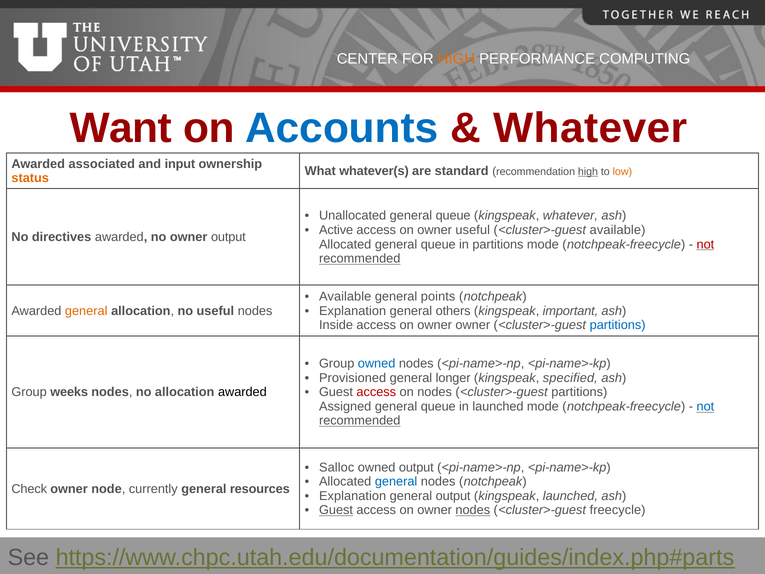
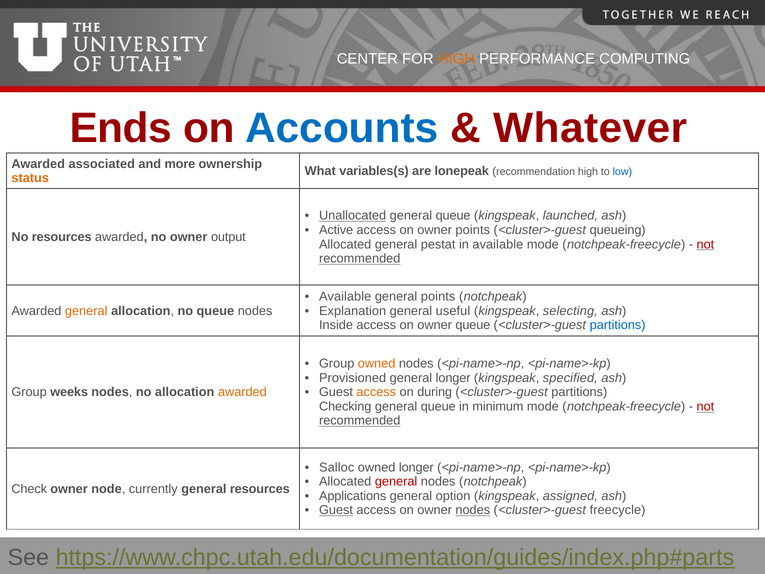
Want: Want -> Ends
input: input -> more
whatever(s: whatever(s -> variables(s
standard: standard -> lonepeak
high at (588, 172) underline: present -> none
low colour: orange -> blue
Unallocated underline: none -> present
kingspeak whatever: whatever -> launched
owner useful: useful -> points
<cluster>-guest available: available -> queueing
No directives: directives -> resources
Allocated general queue: queue -> pestat
in partitions: partitions -> available
others: others -> useful
important: important -> selecting
no useful: useful -> queue
owner owner: owner -> queue
owned at (377, 363) colour: blue -> orange
access at (376, 392) colour: red -> orange
on nodes: nodes -> during
awarded at (242, 392) colour: black -> orange
Assigned: Assigned -> Checking
in launched: launched -> minimum
not at (705, 406) colour: blue -> red
owned output: output -> longer
general at (396, 481) colour: blue -> red
Explanation at (353, 496): Explanation -> Applications
general output: output -> option
kingspeak launched: launched -> assigned
